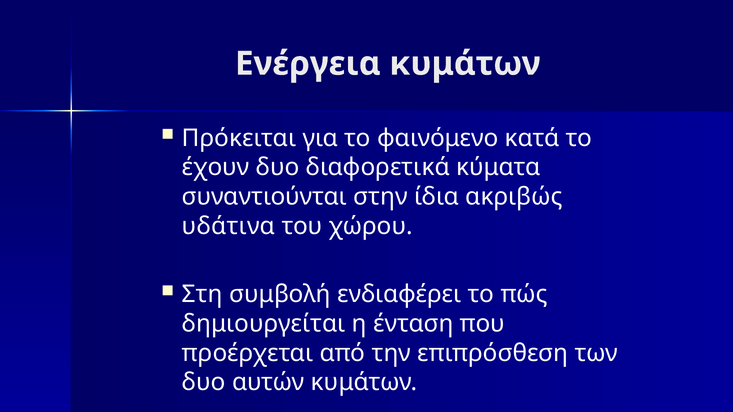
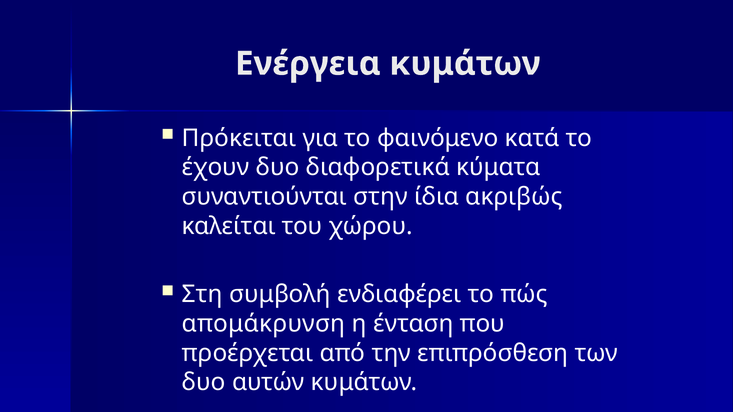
υδάτινα: υδάτινα -> καλείται
δημιουργείται: δημιουργείται -> απομάκρυνση
